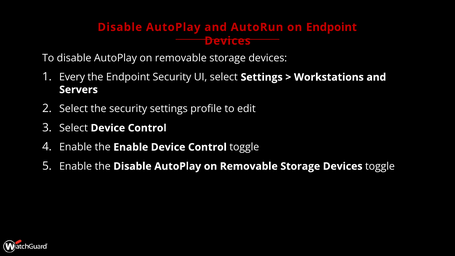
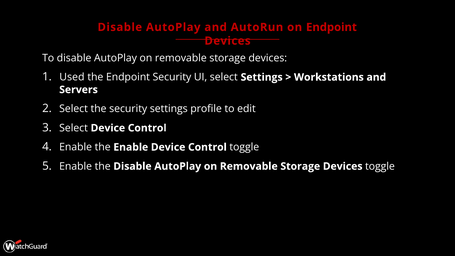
Every: Every -> Used
